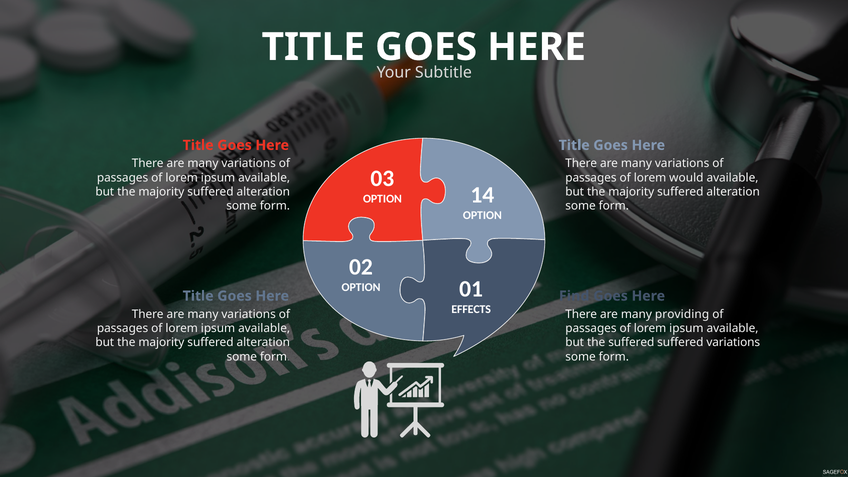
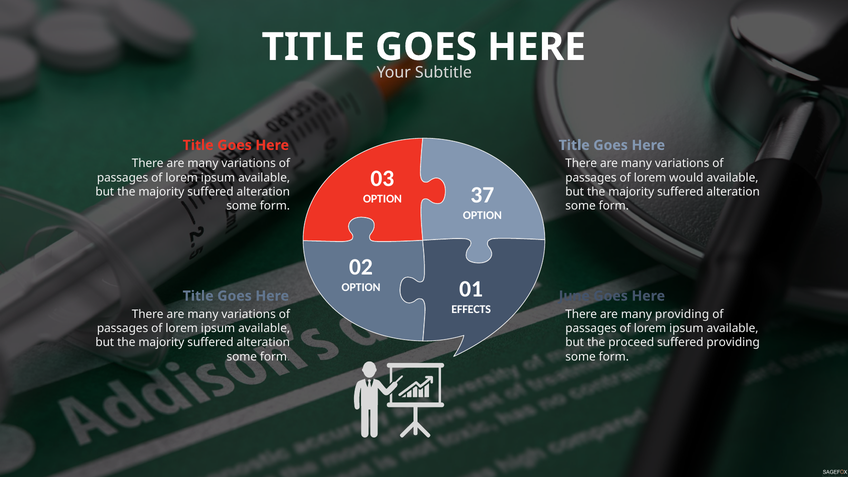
14: 14 -> 37
Find: Find -> June
the suffered: suffered -> proceed
suffered variations: variations -> providing
